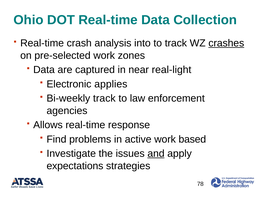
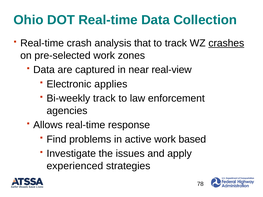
into: into -> that
real-light: real-light -> real-view
and underline: present -> none
expectations: expectations -> experienced
